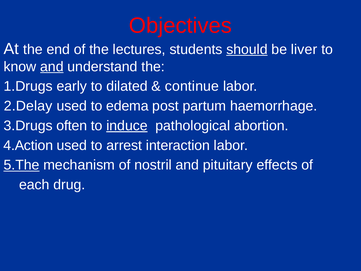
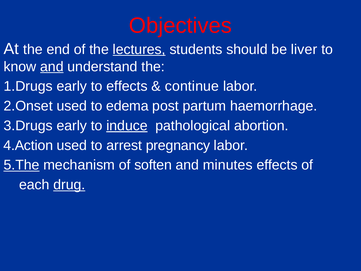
lectures underline: none -> present
should underline: present -> none
to dilated: dilated -> effects
2.Delay: 2.Delay -> 2.Onset
3.Drugs often: often -> early
interaction: interaction -> pregnancy
nostril: nostril -> soften
pituitary: pituitary -> minutes
drug underline: none -> present
